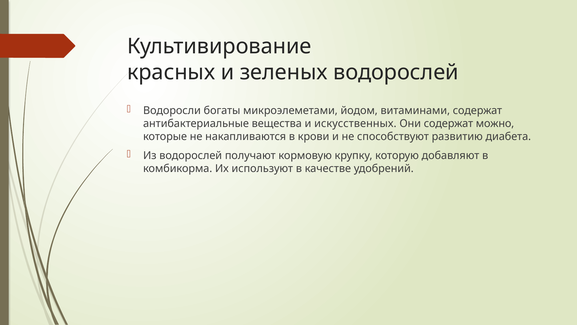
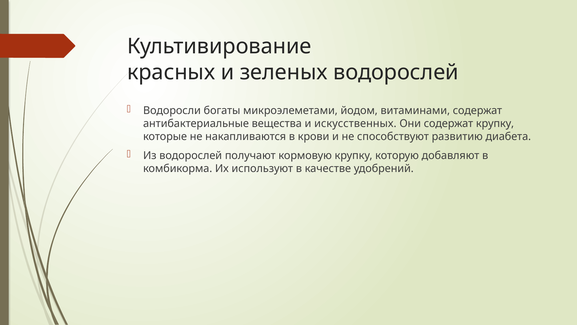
содержат можно: можно -> крупку
